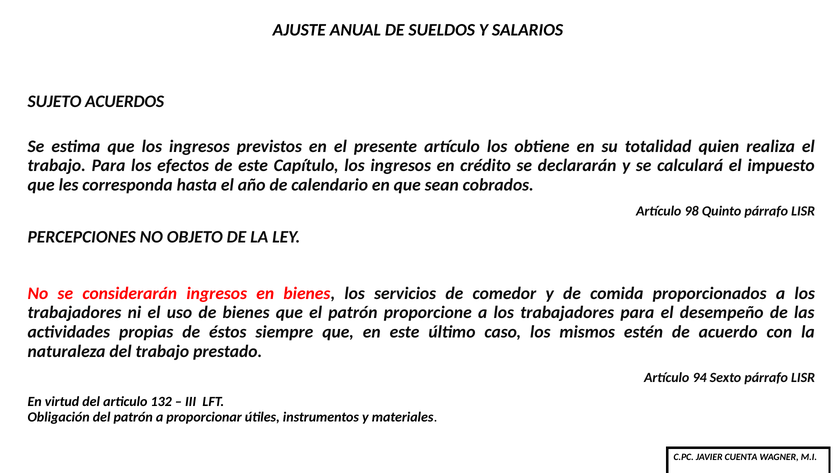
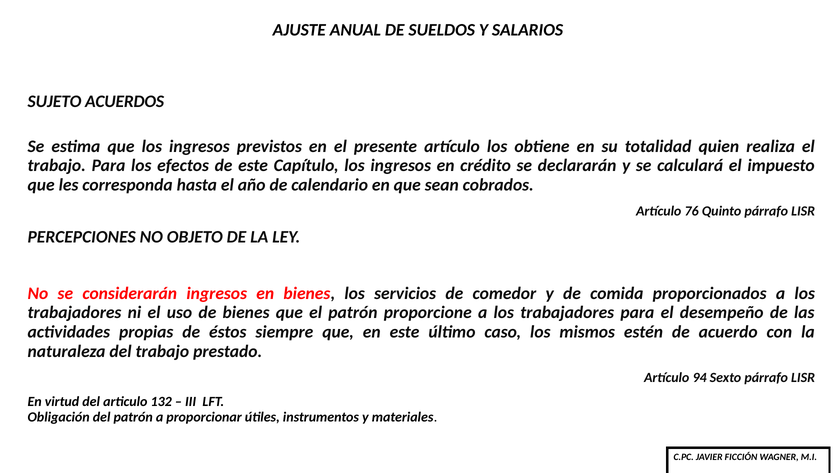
98: 98 -> 76
CUENTA: CUENTA -> FICCIÓN
